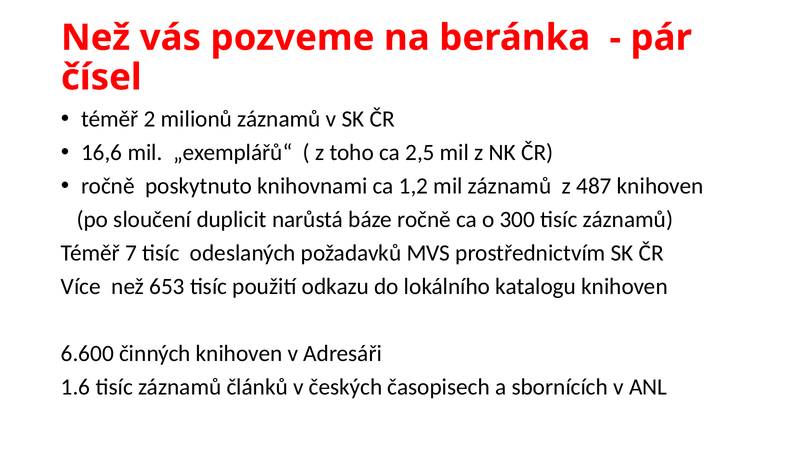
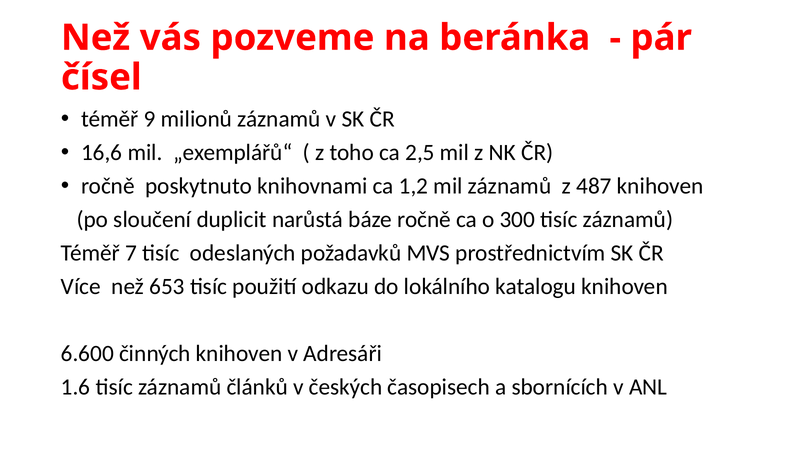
2: 2 -> 9
